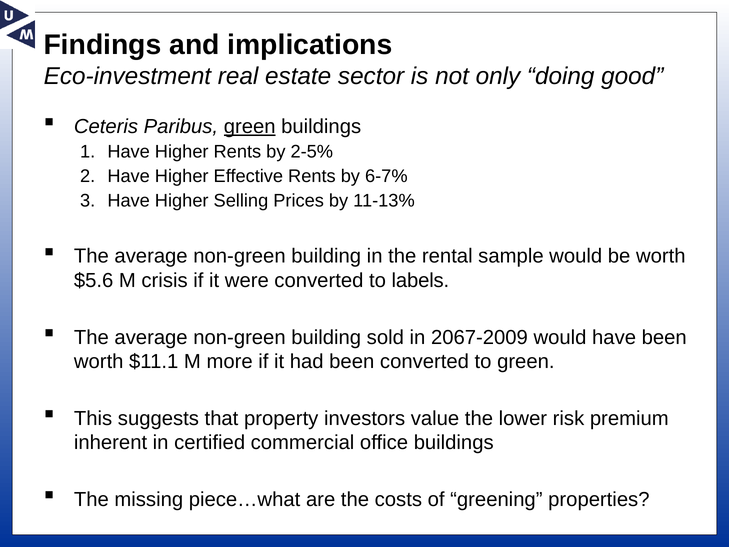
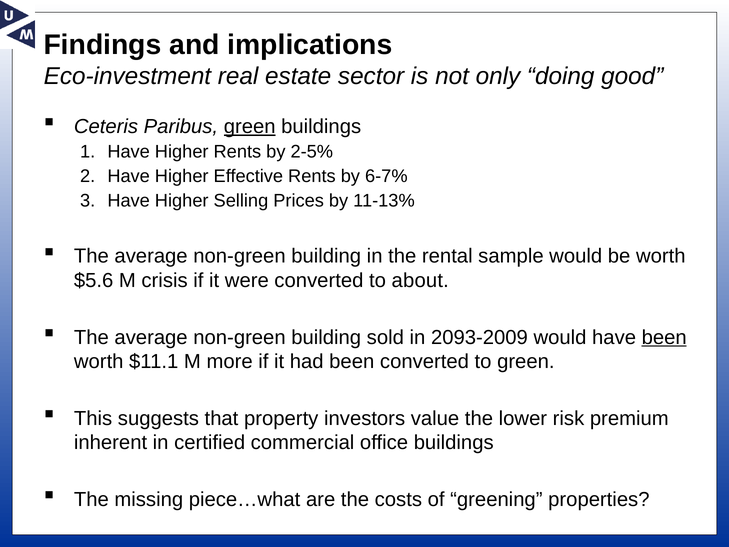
labels: labels -> about
2067-2009: 2067-2009 -> 2093-2009
been at (664, 337) underline: none -> present
